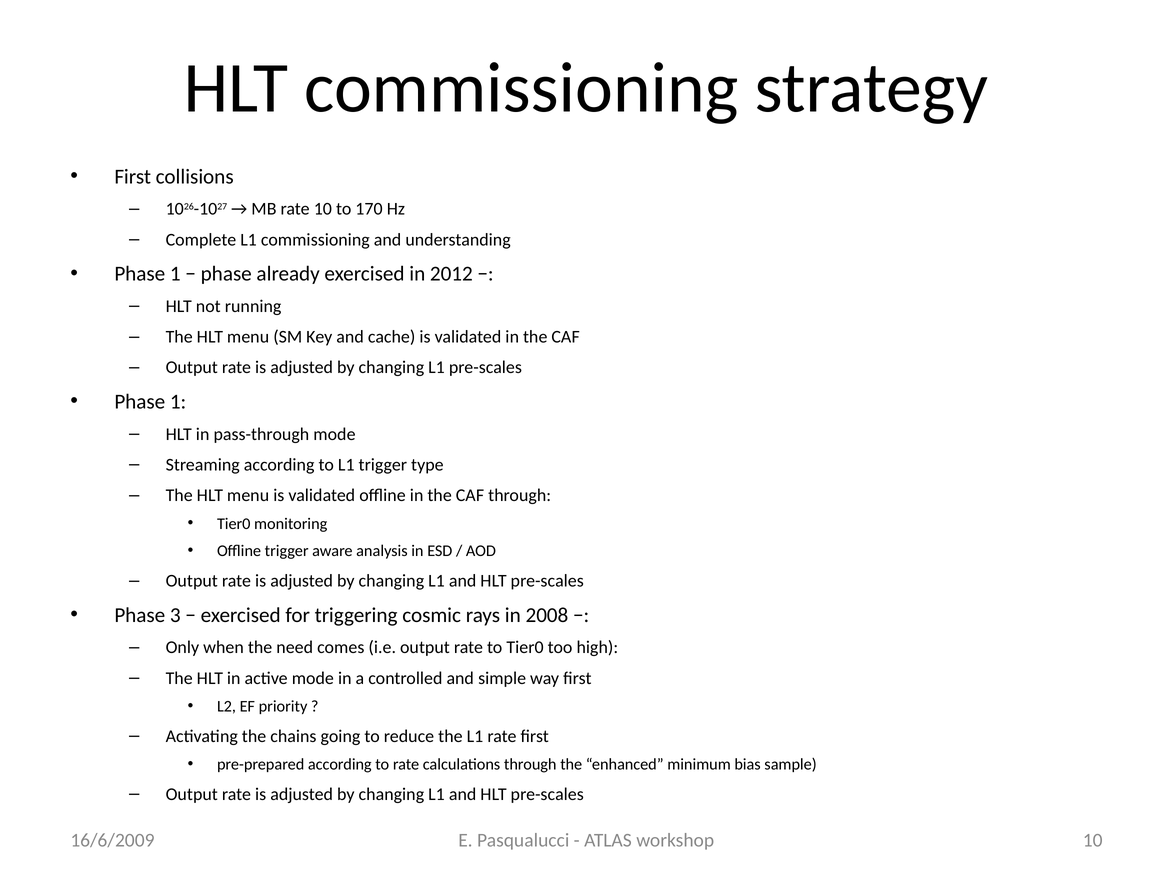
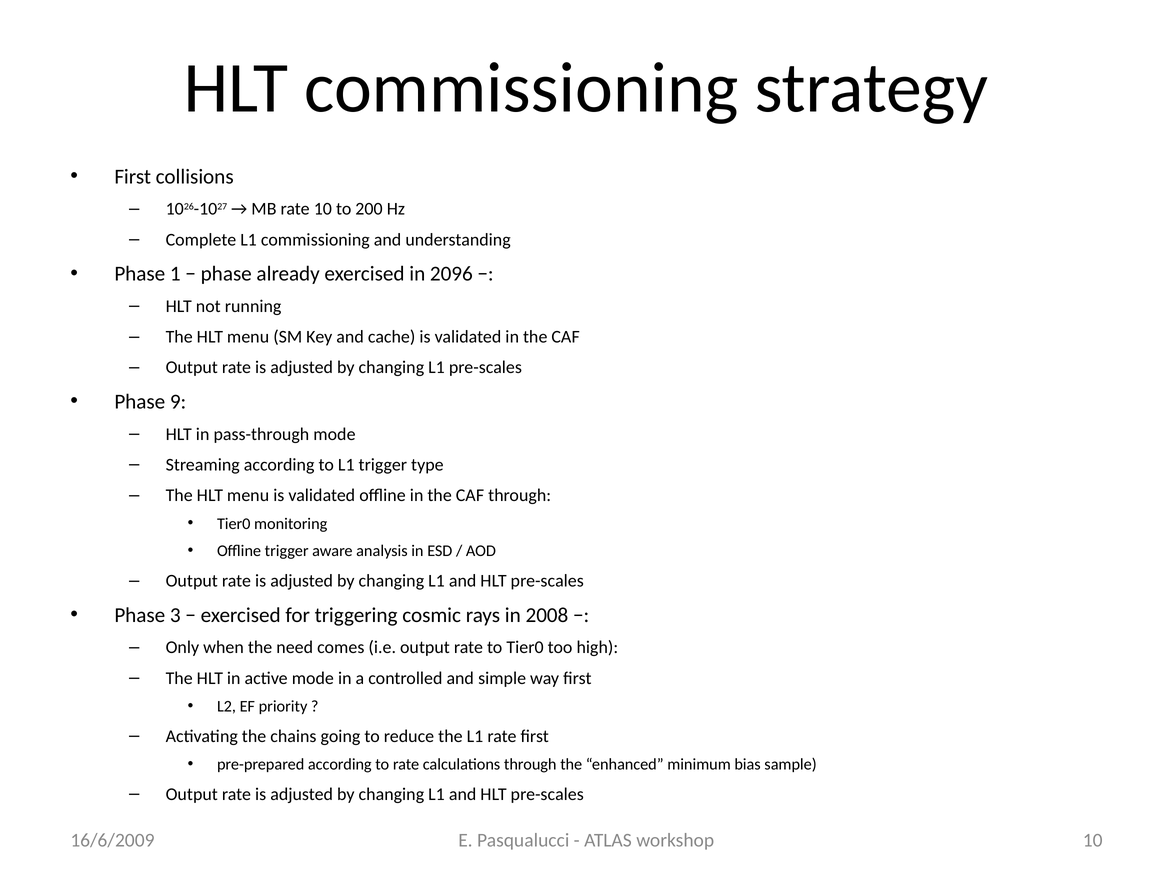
170: 170 -> 200
2012: 2012 -> 2096
1 at (178, 402): 1 -> 9
